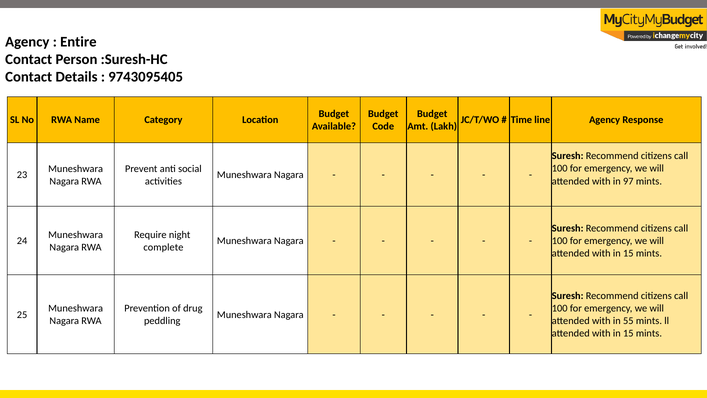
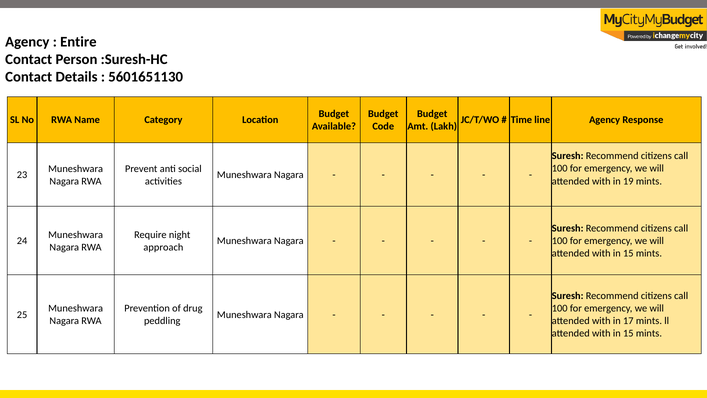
9743095405: 9743095405 -> 5601651130
97: 97 -> 19
complete: complete -> approach
55: 55 -> 17
